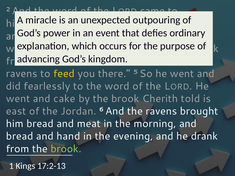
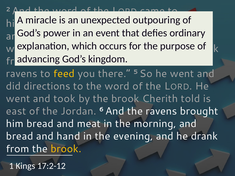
fearlessly: fearlessly -> directions
cake: cake -> took
brook at (66, 149) colour: light green -> yellow
17:2-13: 17:2-13 -> 17:2-12
